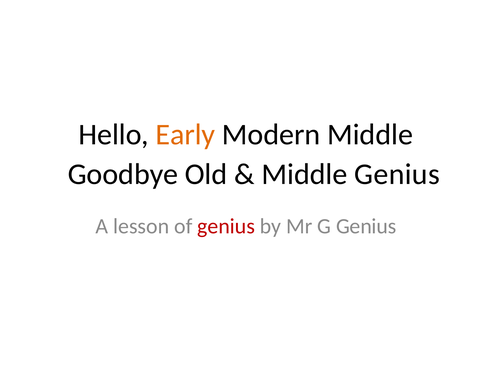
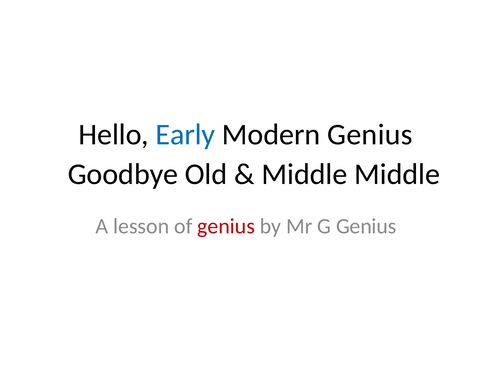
Early colour: orange -> blue
Modern Middle: Middle -> Genius
Middle Genius: Genius -> Middle
